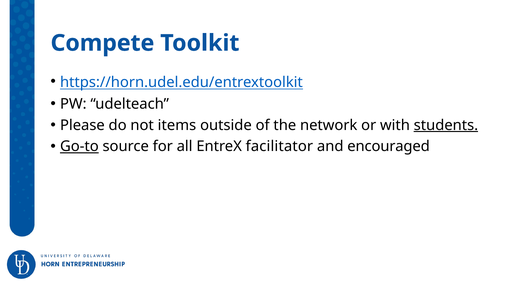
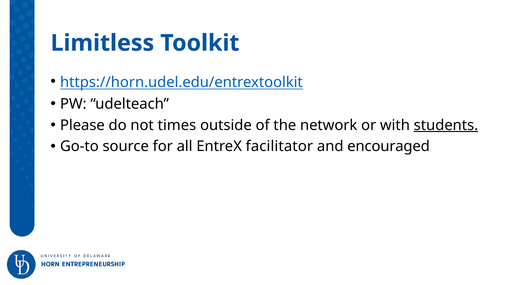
Compete: Compete -> Limitless
items: items -> times
Go-to underline: present -> none
